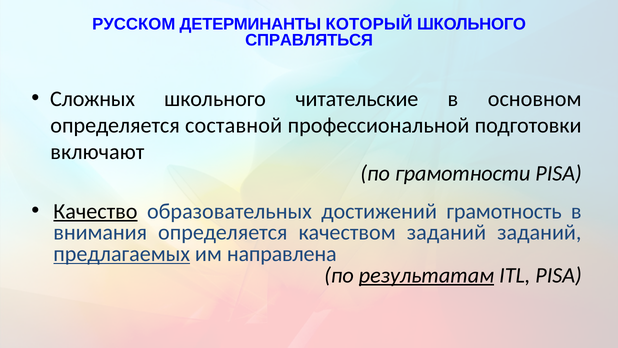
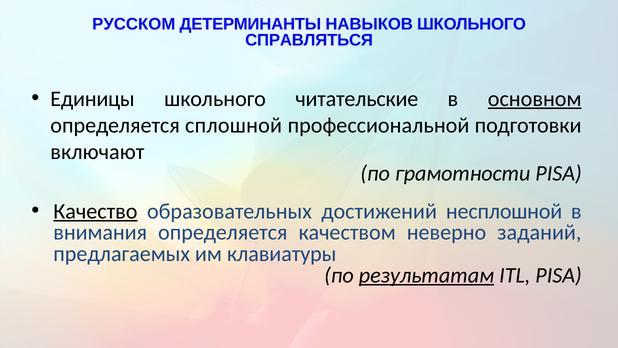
КОТОРЫЙ: КОТОРЫЙ -> НАВЫКОВ
Сложных: Сложных -> Единицы
основном underline: none -> present
составной: составной -> сплошной
грамотность: грамотность -> несплошной
качеством заданий: заданий -> неверно
предлагаемых underline: present -> none
направлена: направлена -> клавиатуры
